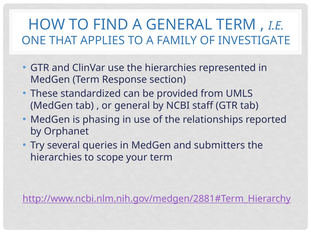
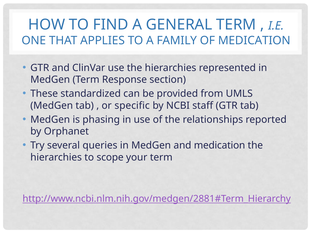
OF INVESTIGATE: INVESTIGATE -> MEDICATION
or general: general -> specific
and submitters: submitters -> medication
